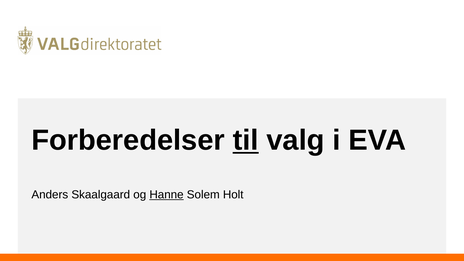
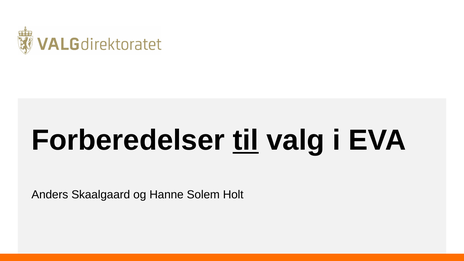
Hanne underline: present -> none
